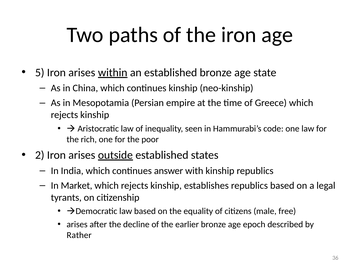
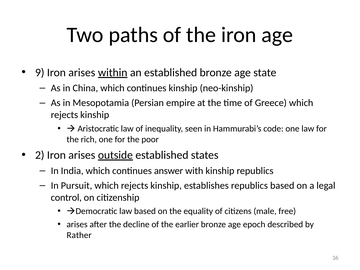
5: 5 -> 9
Market: Market -> Pursuit
tyrants: tyrants -> control
